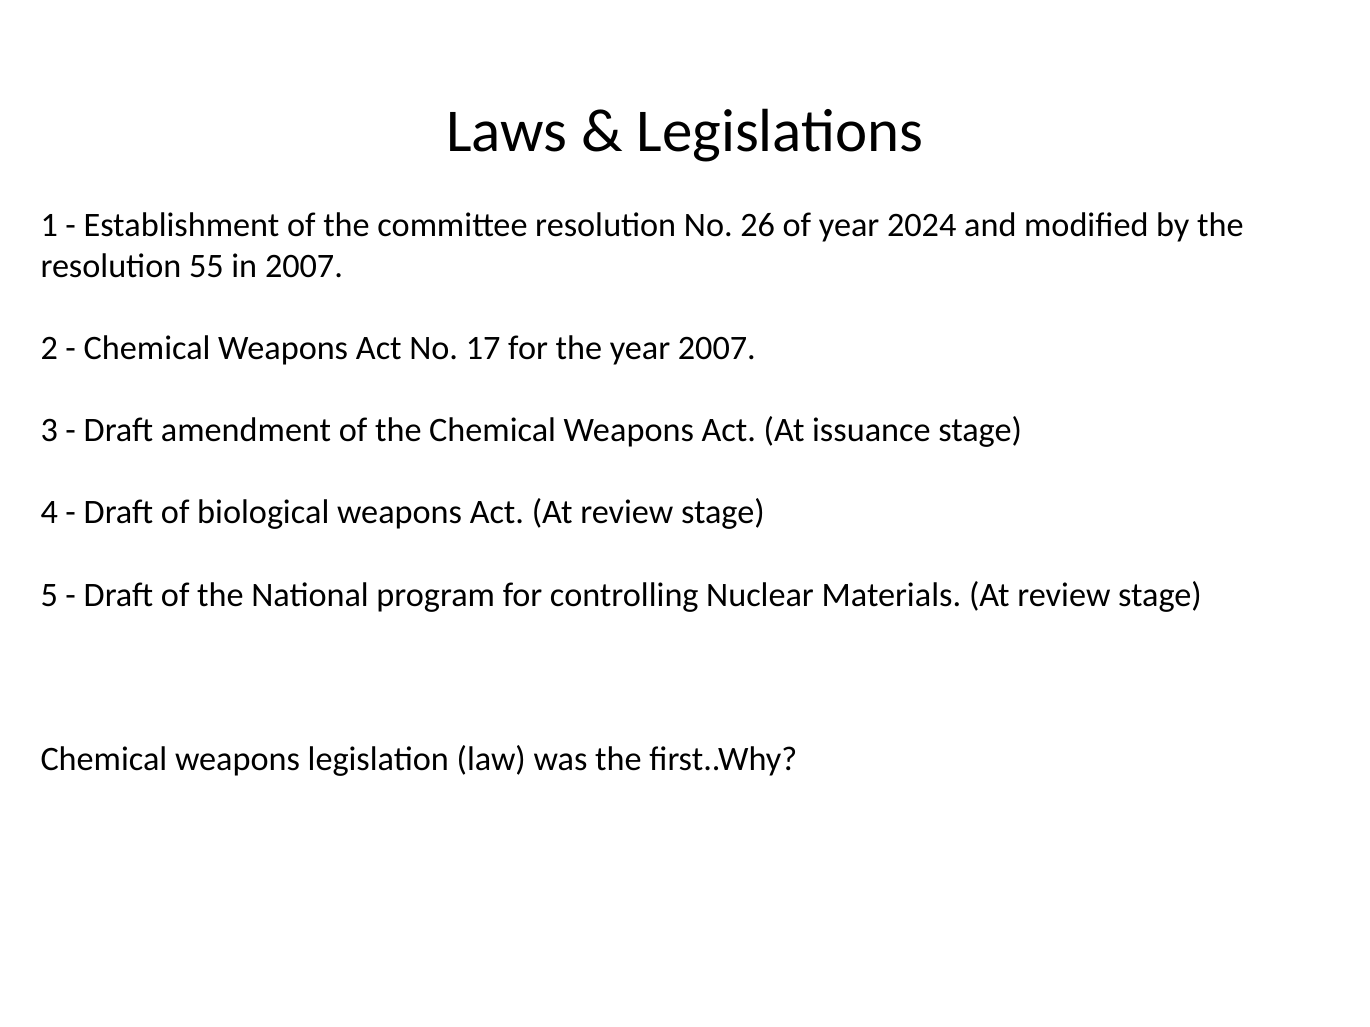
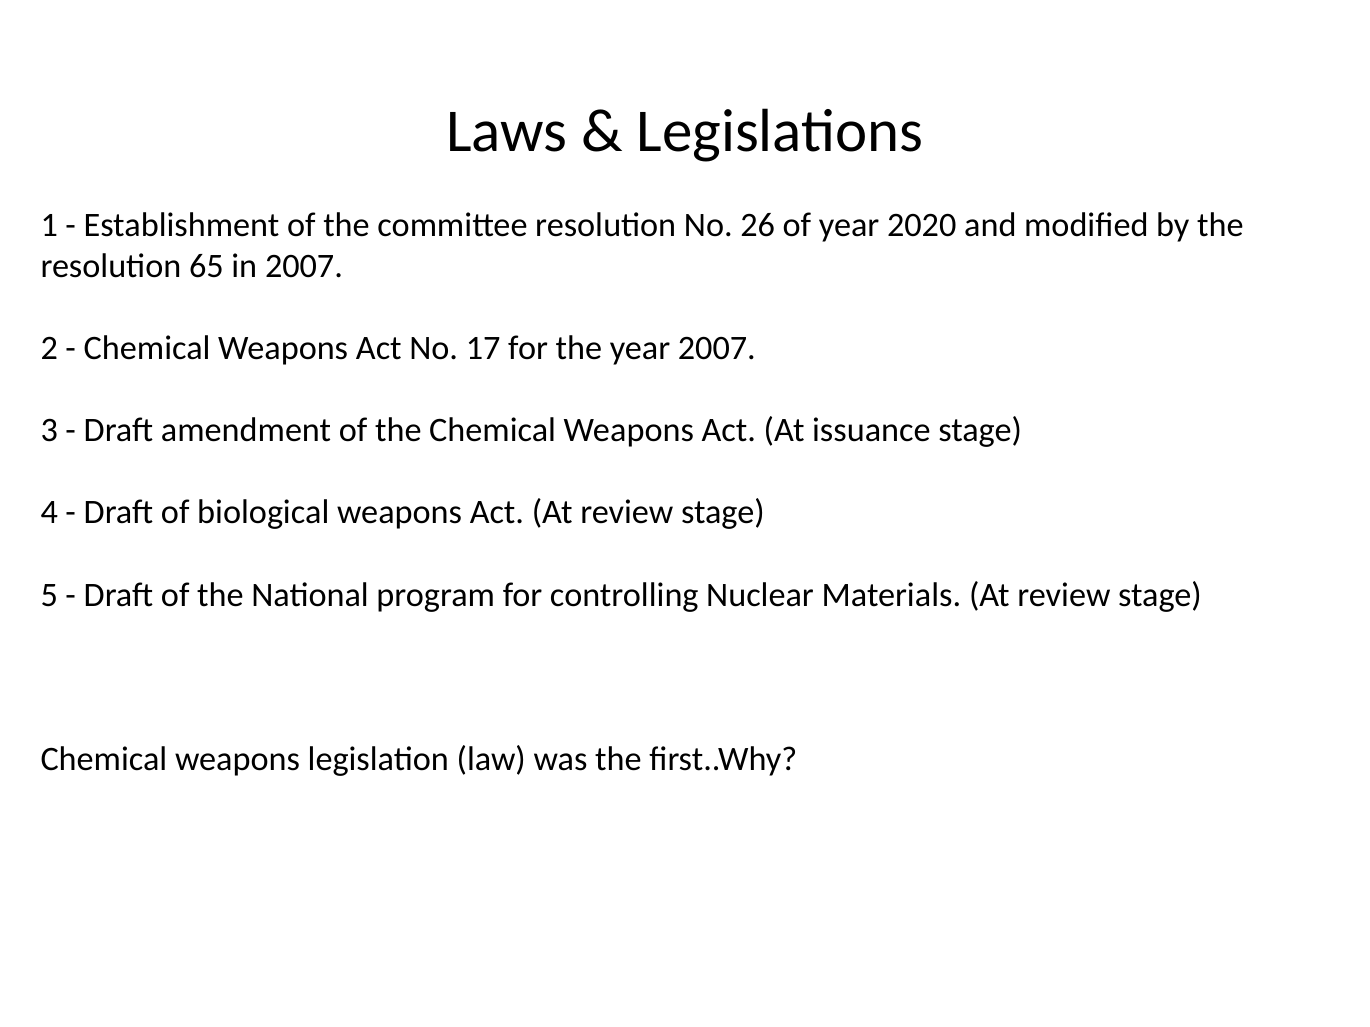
2024: 2024 -> 2020
55: 55 -> 65
